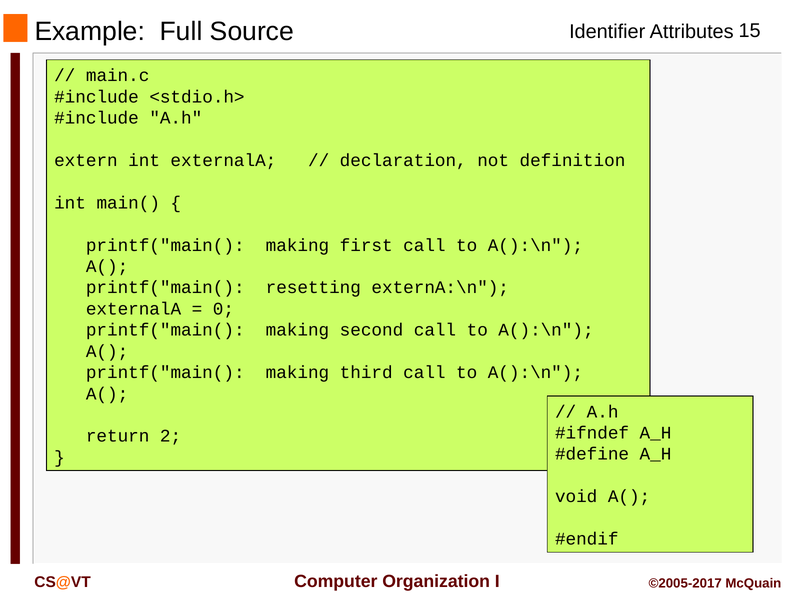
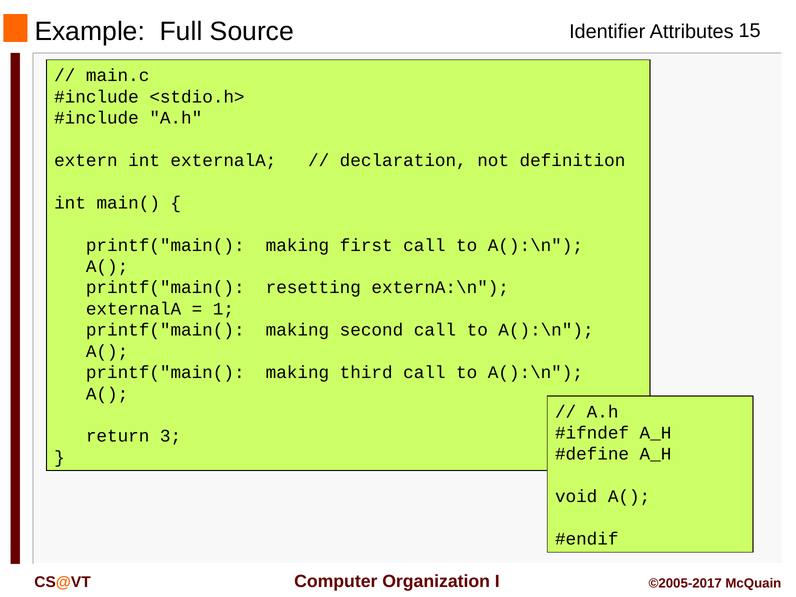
0: 0 -> 1
2: 2 -> 3
